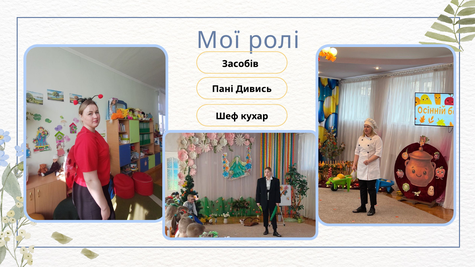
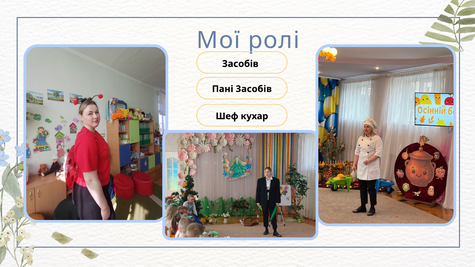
Пані Дивись: Дивись -> Засобів
